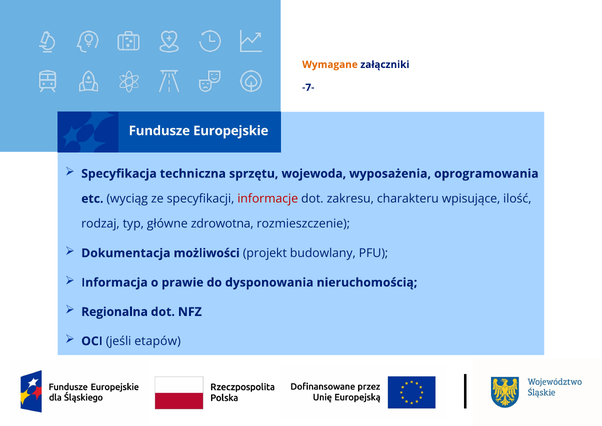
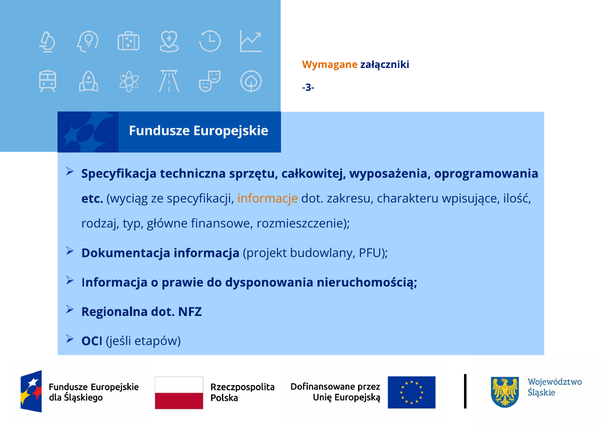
-7-: -7- -> -3-
wojewoda: wojewoda -> całkowitej
informacje colour: red -> orange
zdrowotna: zdrowotna -> finansowe
Dokumentacja możliwości: możliwości -> informacja
